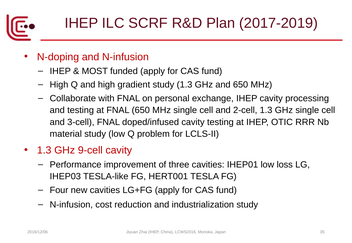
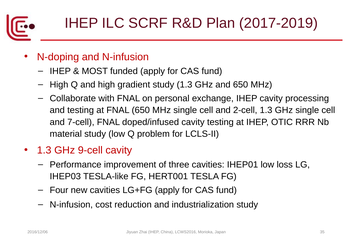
3-cell: 3-cell -> 7-cell
